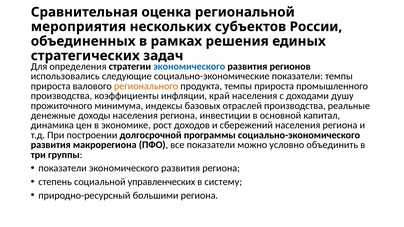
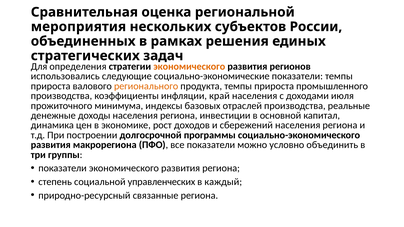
экономического at (189, 67) colour: blue -> orange
душу: душу -> июля
систему: систему -> каждый
большими: большими -> связанные
